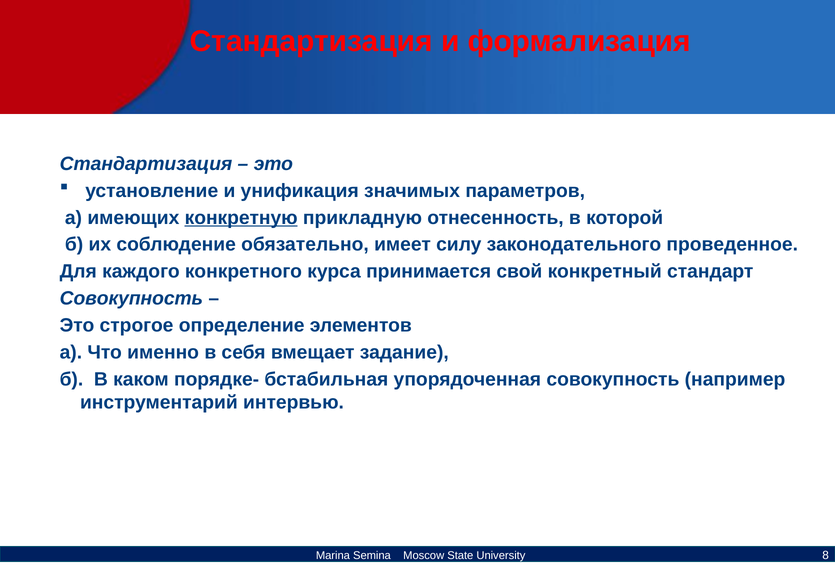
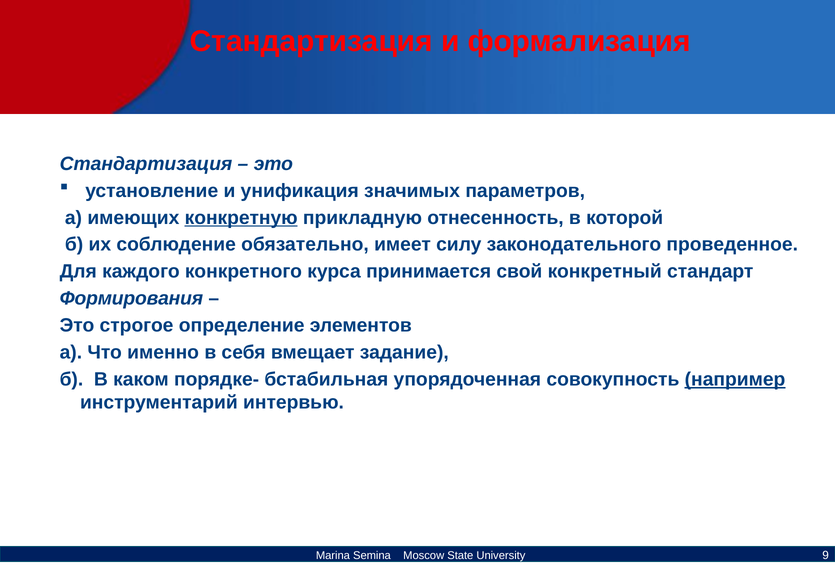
Совокупность at (131, 299): Совокупность -> Формирования
например underline: none -> present
8: 8 -> 9
